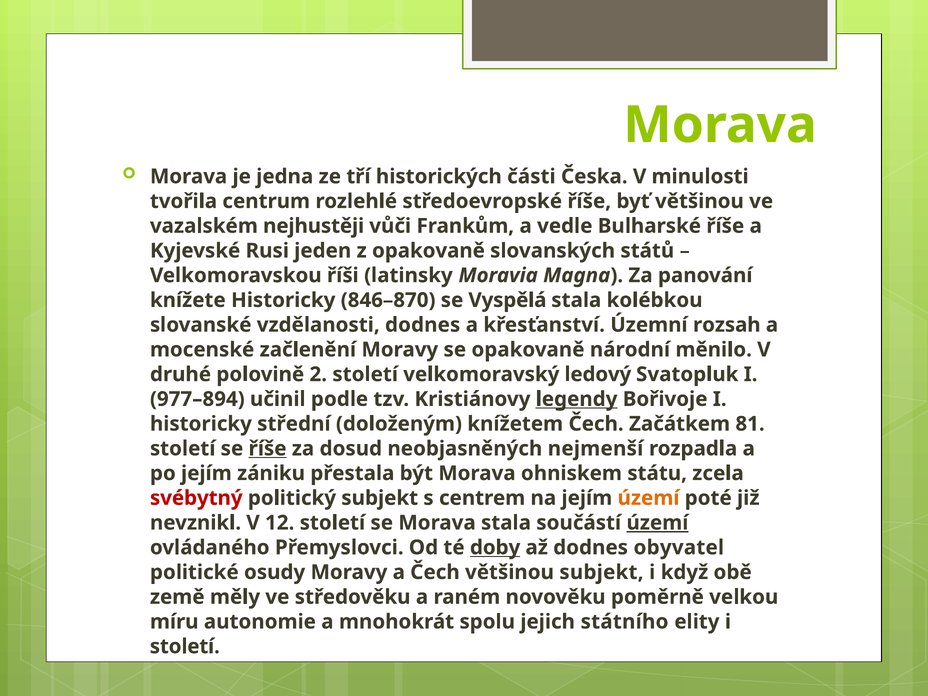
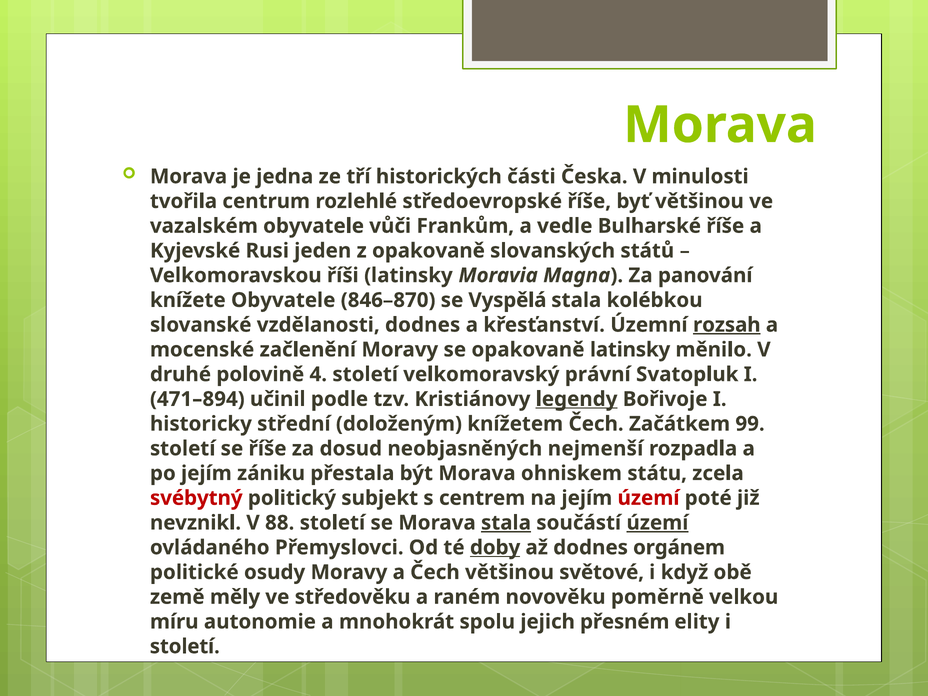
vazalském nejhustěji: nejhustěji -> obyvatele
knížete Historicky: Historicky -> Obyvatele
rozsah underline: none -> present
opakovaně národní: národní -> latinsky
2: 2 -> 4
ledový: ledový -> právní
977–894: 977–894 -> 471–894
81: 81 -> 99
říše at (268, 449) underline: present -> none
území at (648, 498) colour: orange -> red
12: 12 -> 88
stala at (506, 523) underline: none -> present
obyvatel: obyvatel -> orgánem
většinou subjekt: subjekt -> světové
státního: státního -> přesném
